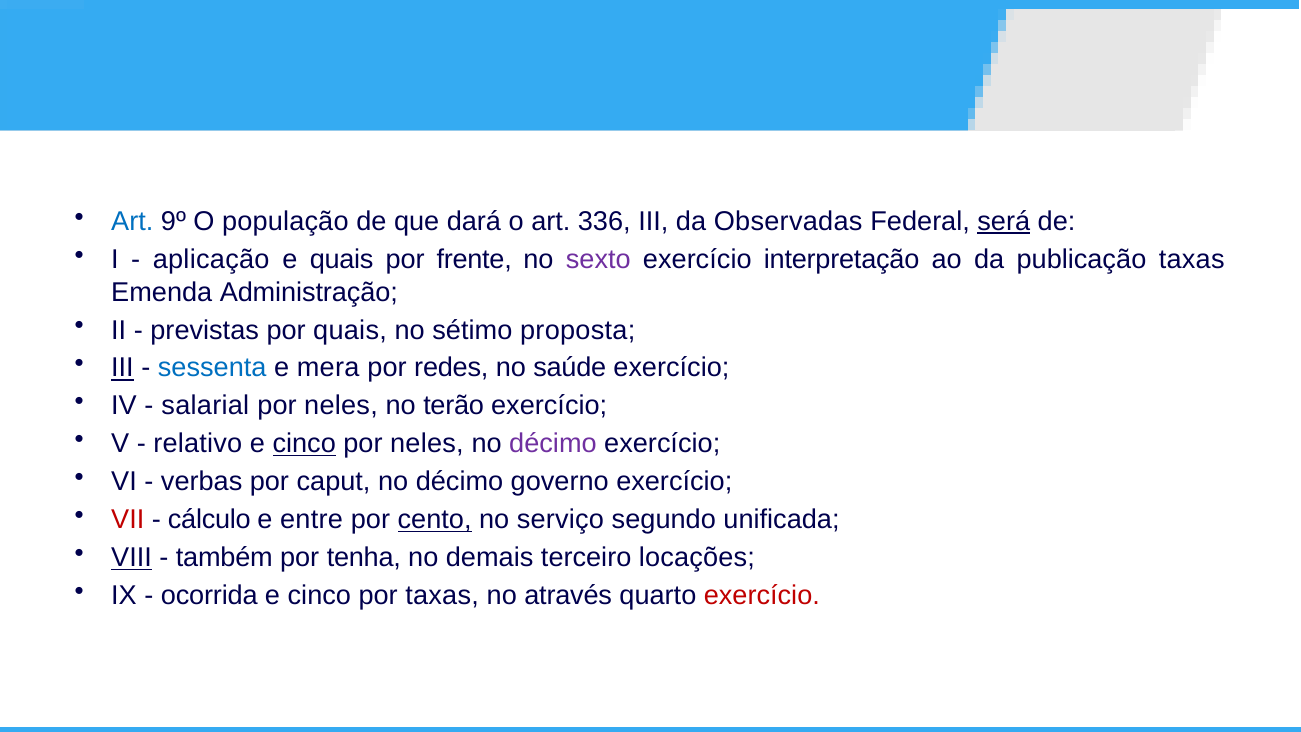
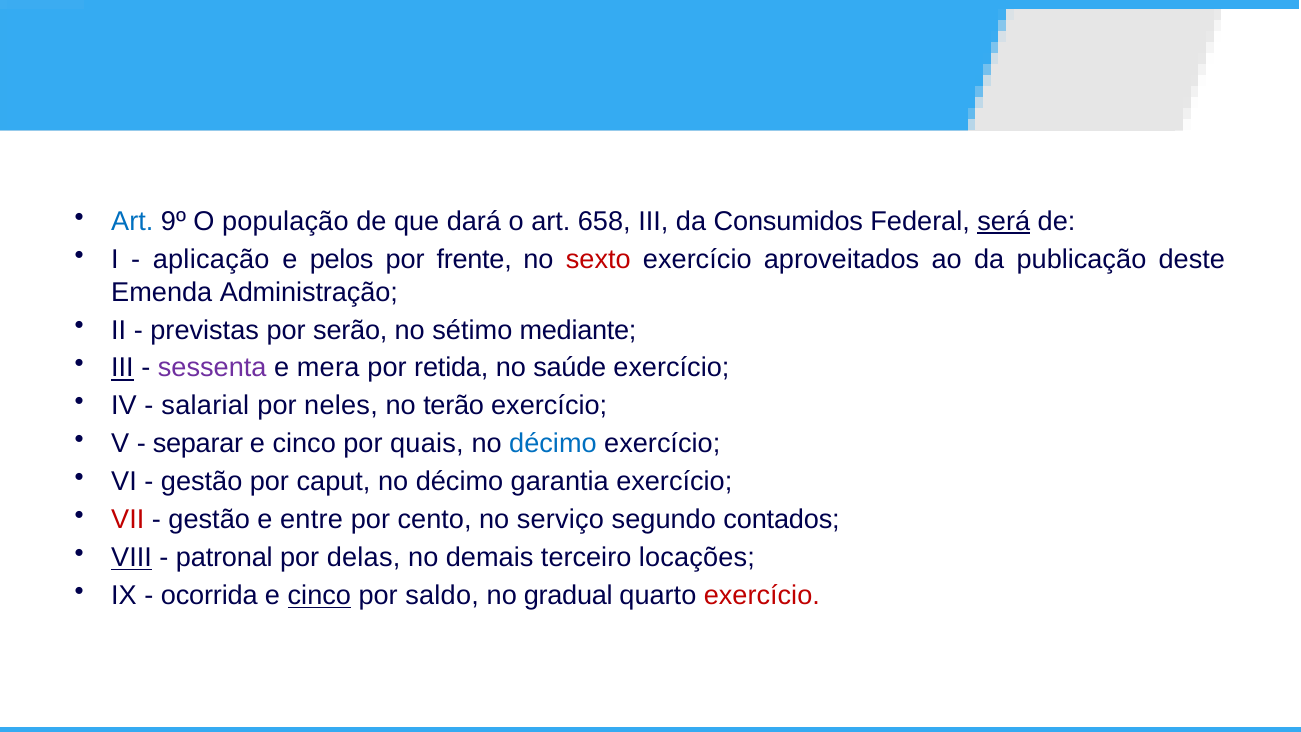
336: 336 -> 658
Observadas: Observadas -> Consumidos
e quais: quais -> pelos
sexto colour: purple -> red
interpretação: interpretação -> aproveitados
publicação taxas: taxas -> deste
por quais: quais -> serão
proposta: proposta -> mediante
sessenta colour: blue -> purple
redes: redes -> retida
relativo: relativo -> separar
cinco at (304, 444) underline: present -> none
neles at (427, 444): neles -> quais
décimo at (553, 444) colour: purple -> blue
verbas at (202, 482): verbas -> gestão
governo: governo -> garantia
cálculo at (209, 520): cálculo -> gestão
cento underline: present -> none
unificada: unificada -> contados
também: também -> patronal
tenha: tenha -> delas
cinco at (319, 596) underline: none -> present
por taxas: taxas -> saldo
através: através -> gradual
